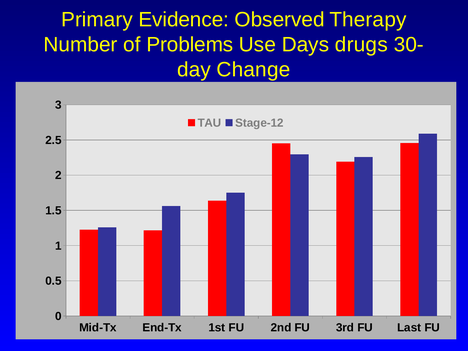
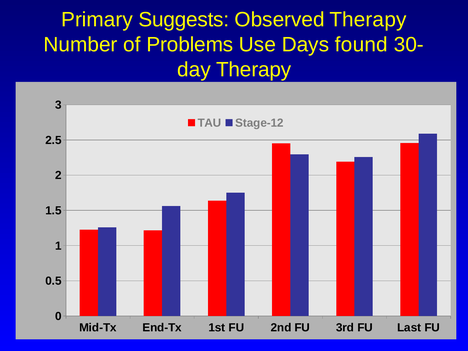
Evidence: Evidence -> Suggests
drugs: drugs -> found
Change at (253, 70): Change -> Therapy
